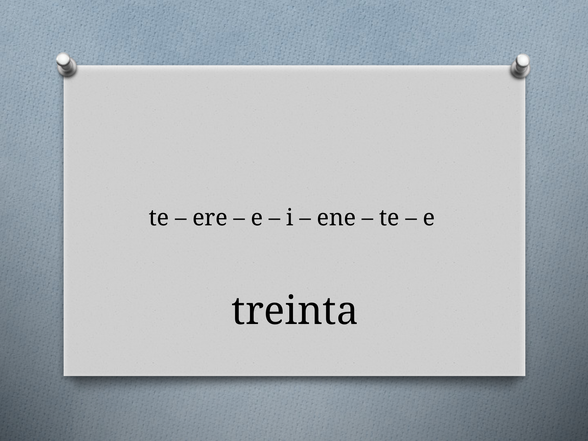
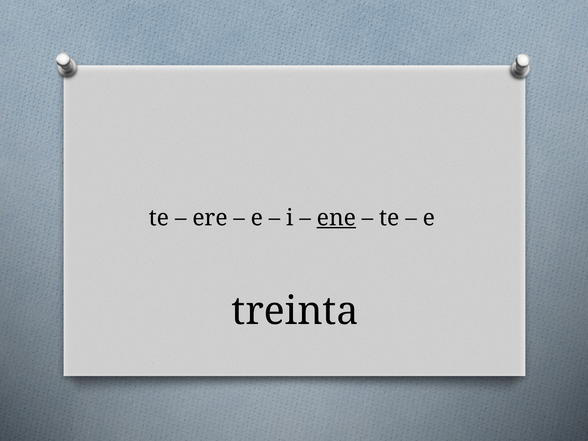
ene underline: none -> present
